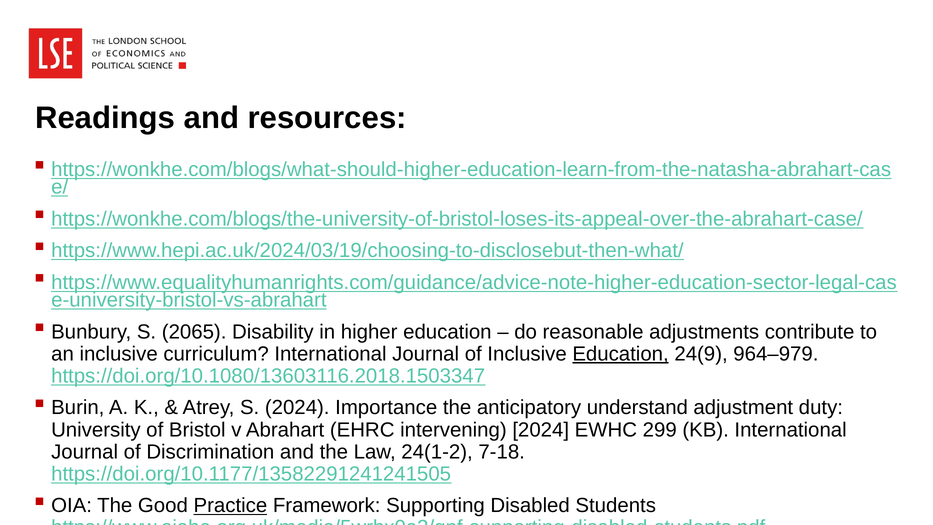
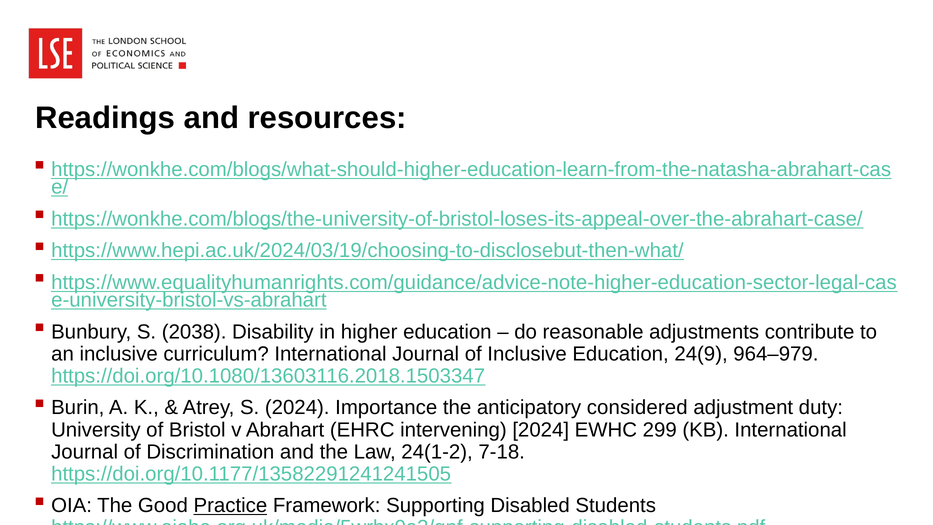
2065: 2065 -> 2038
Education at (621, 354) underline: present -> none
understand: understand -> considered
